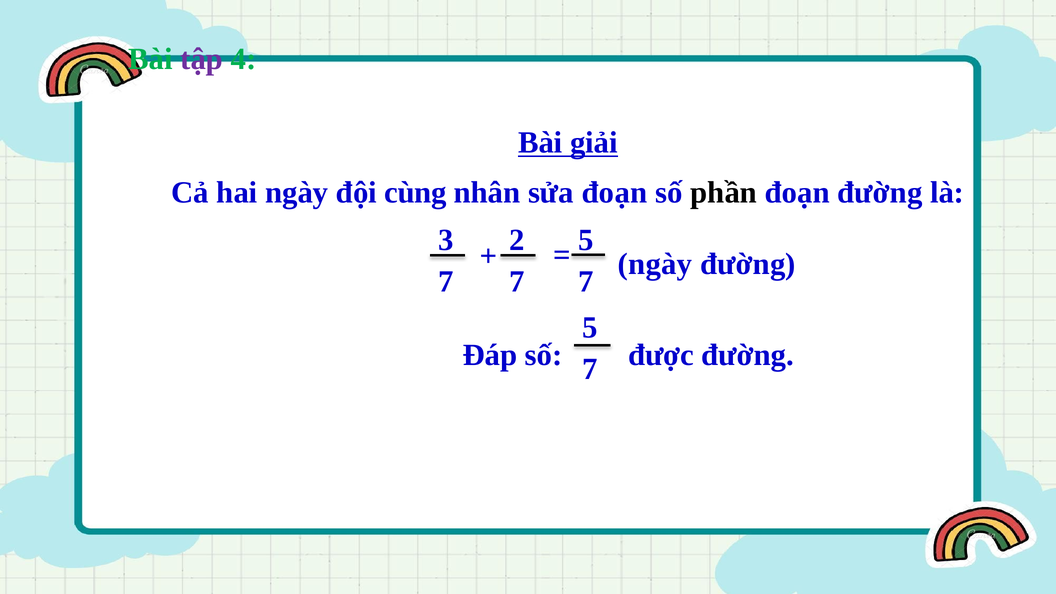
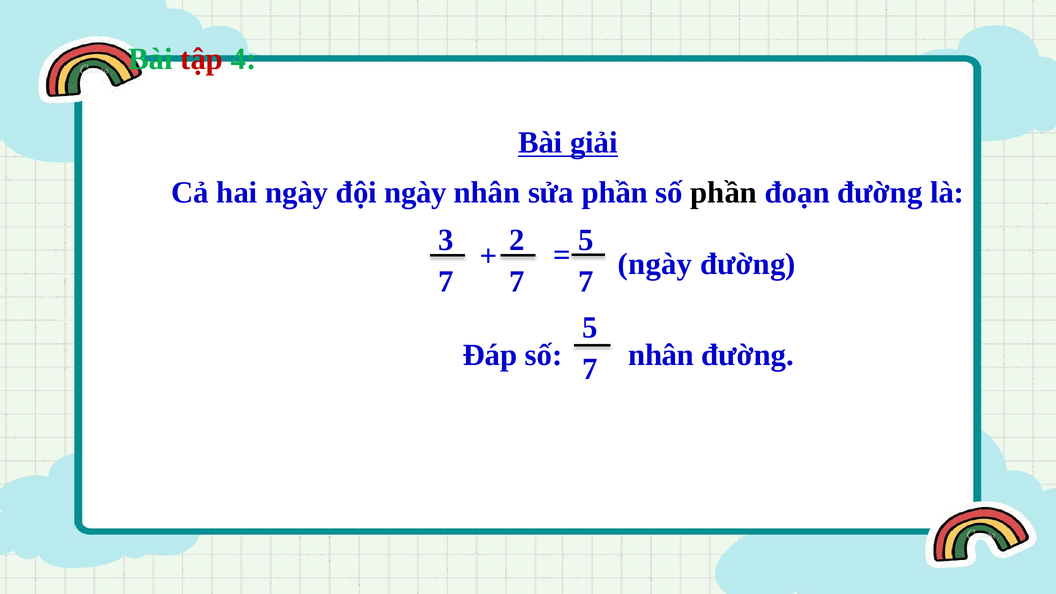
tập colour: purple -> red
đội cùng: cùng -> ngày
sửa đoạn: đoạn -> phần
số được: được -> nhân
